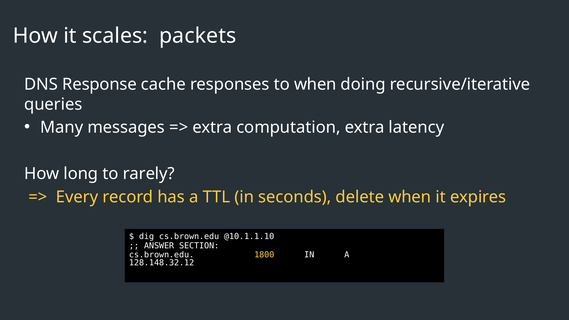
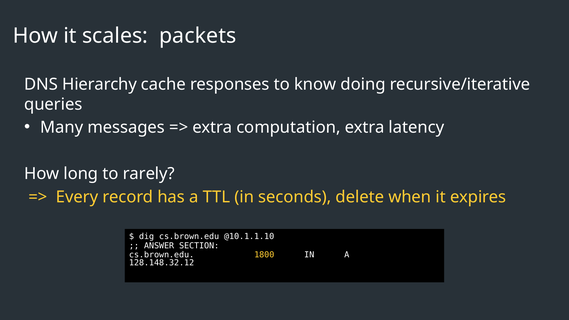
Response: Response -> Hierarchy
to when: when -> know
